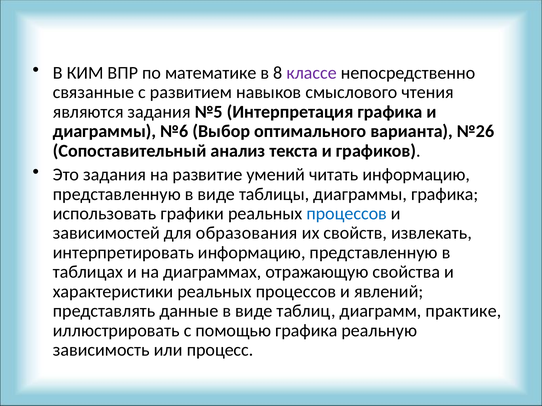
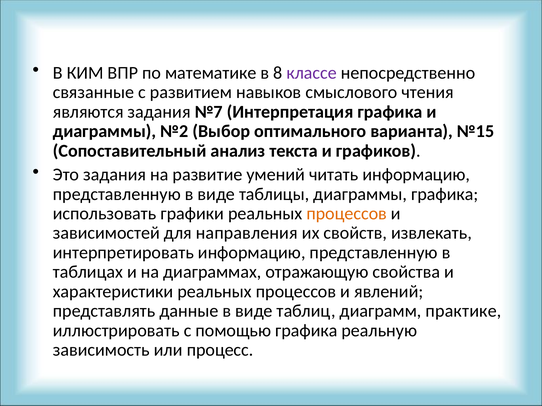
№5: №5 -> №7
№6: №6 -> №2
№26: №26 -> №15
процессов at (347, 214) colour: blue -> orange
образования: образования -> направления
